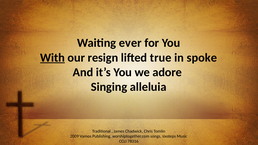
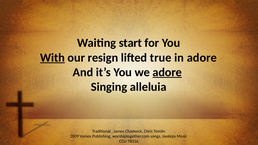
ever: ever -> start
in spoke: spoke -> adore
adore at (167, 72) underline: none -> present
